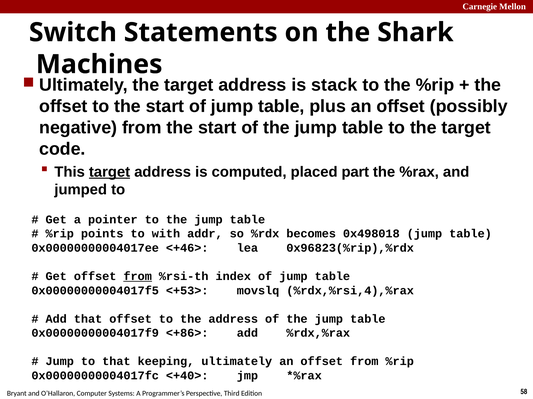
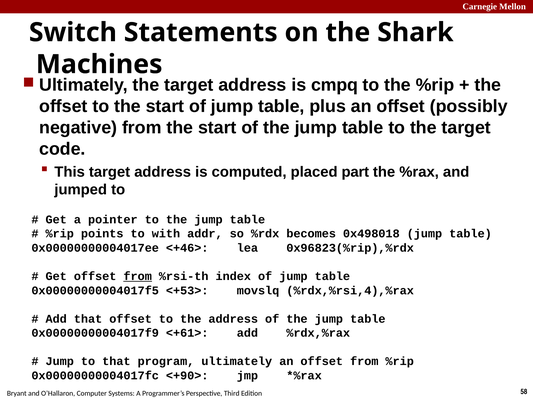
stack: stack -> cmpq
target at (110, 172) underline: present -> none
<+86>: <+86> -> <+61>
keeping: keeping -> program
<+40>: <+40> -> <+90>
